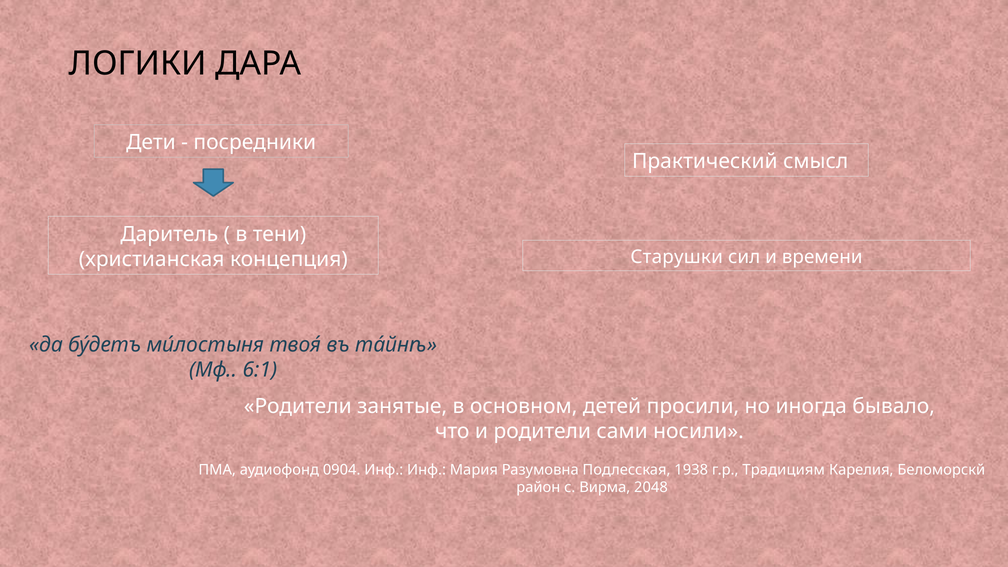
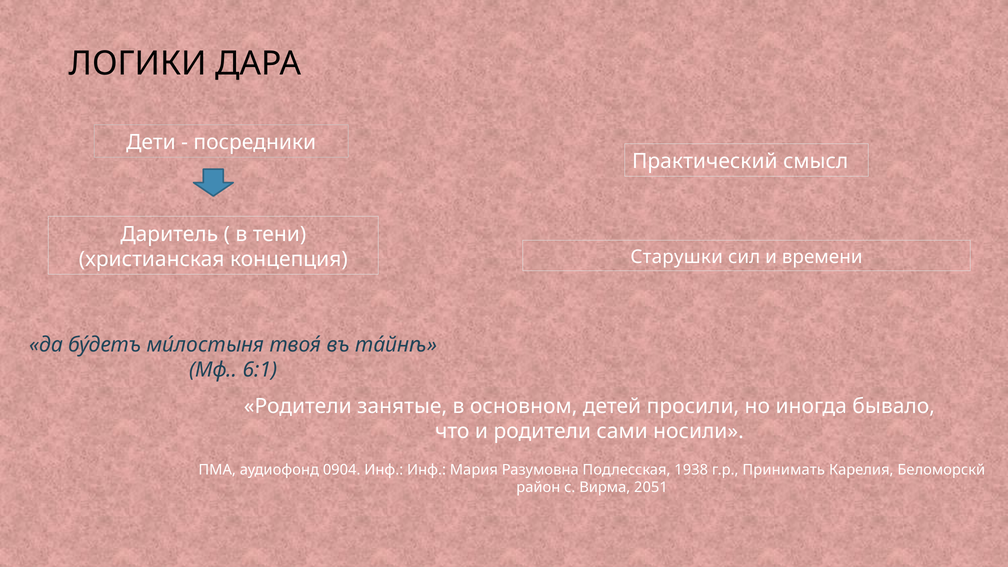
Традициям: Традициям -> Принимать
2048: 2048 -> 2051
